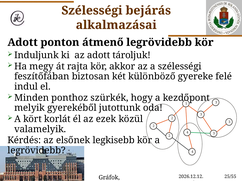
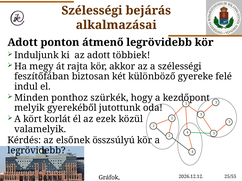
tároljuk: tároljuk -> többiek
legkisebb: legkisebb -> összsúlyú
